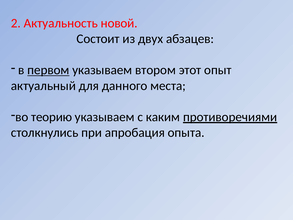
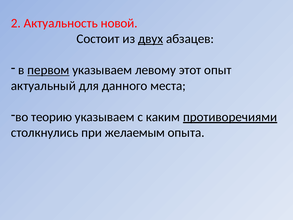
двух underline: none -> present
втором: втором -> левому
апробация: апробация -> желаемым
